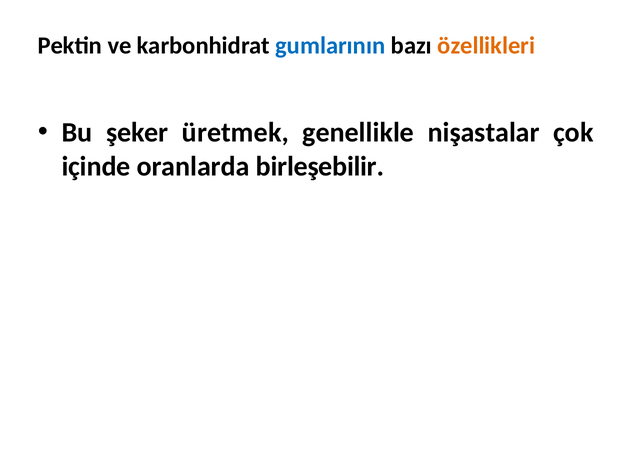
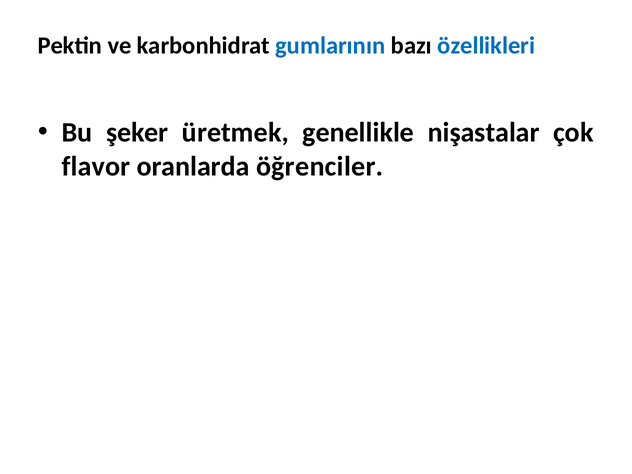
özellikleri colour: orange -> blue
içinde: içinde -> flavor
birleşebilir: birleşebilir -> öğrenciler
